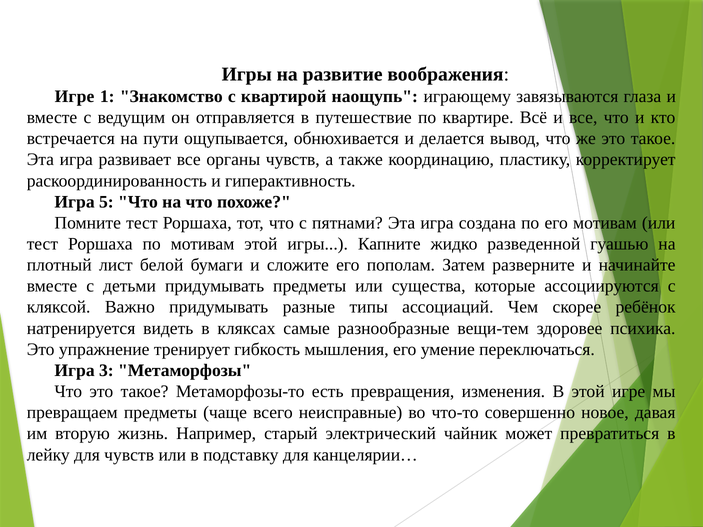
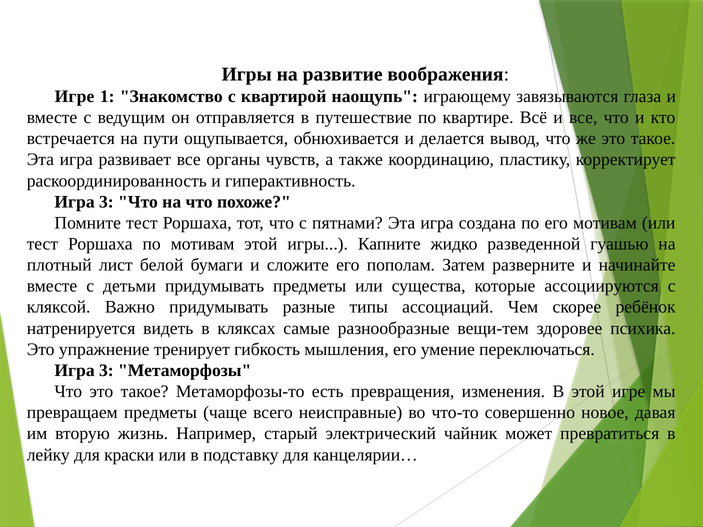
5 at (106, 202): 5 -> 3
для чувств: чувств -> краски
